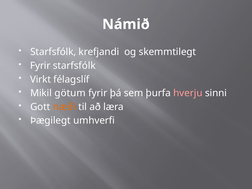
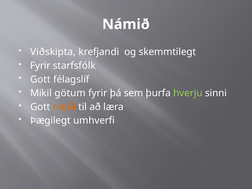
Starfsfólk at (53, 52): Starfsfólk -> Viðskipta
Virkt at (41, 79): Virkt -> Gott
hverju colour: pink -> light green
